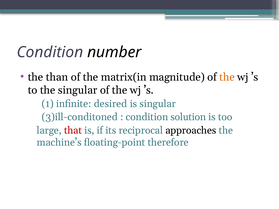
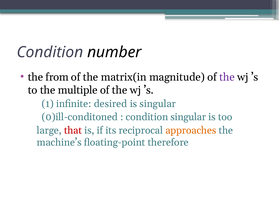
than: than -> from
the at (227, 77) colour: orange -> purple
the singular: singular -> multiple
3)ill-conditoned: 3)ill-conditoned -> 0)ill-conditoned
condition solution: solution -> singular
approaches colour: black -> orange
